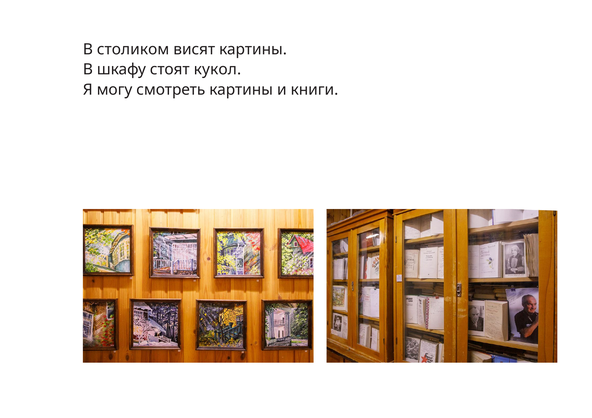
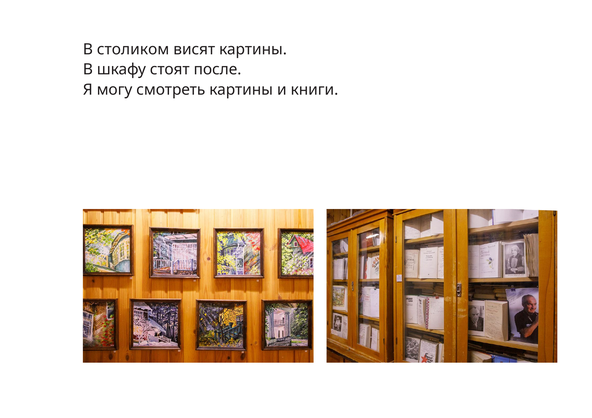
кукол: кукол -> после
